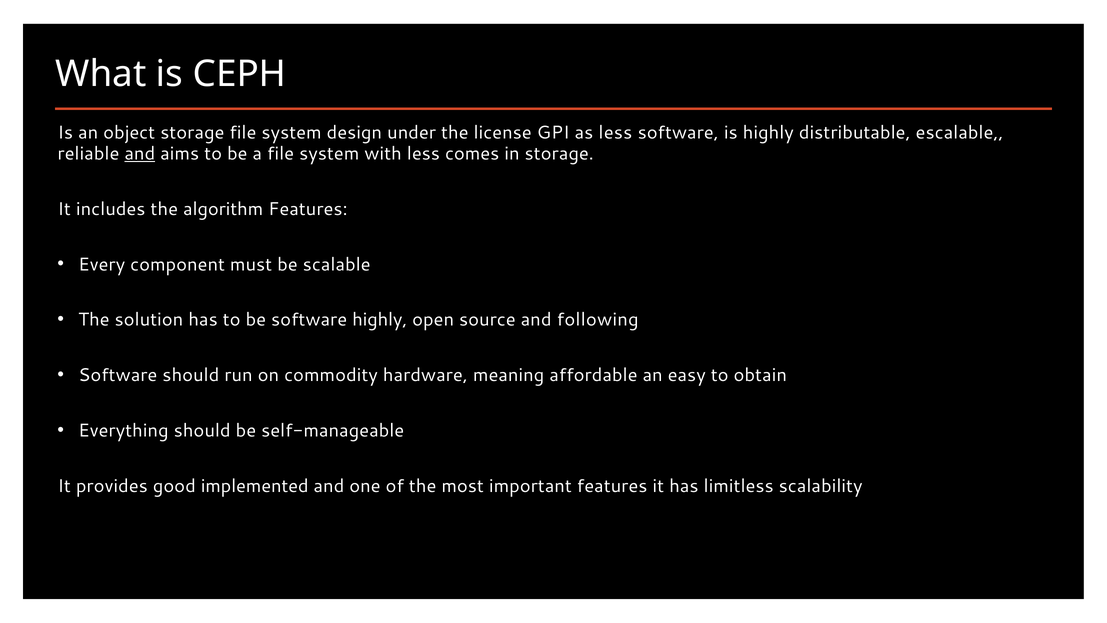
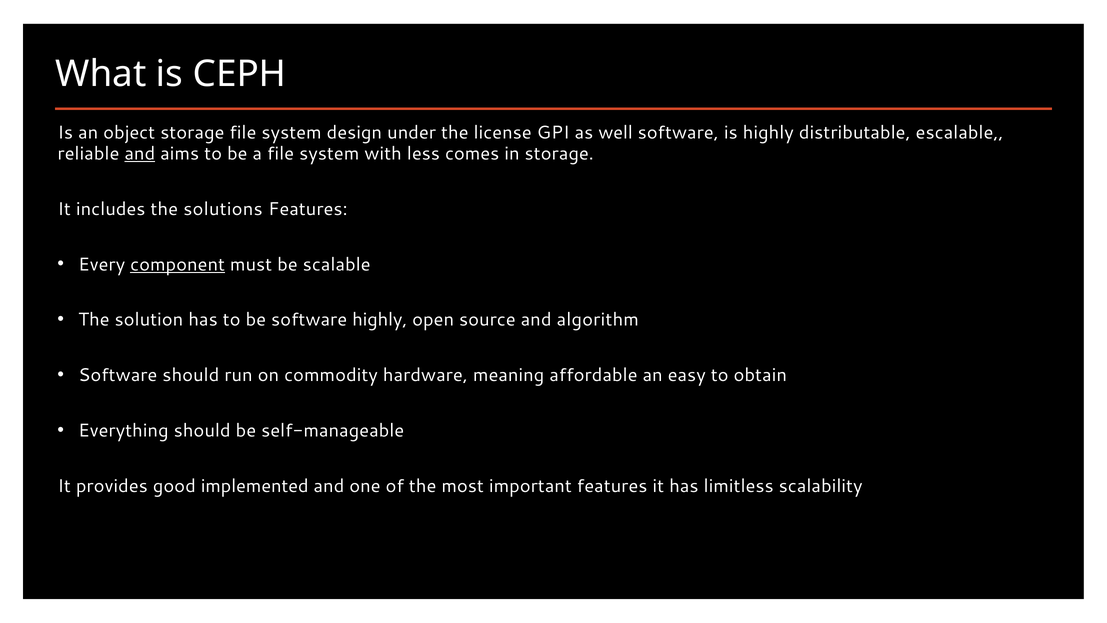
as less: less -> well
algorithm: algorithm -> solutions
component underline: none -> present
following: following -> algorithm
